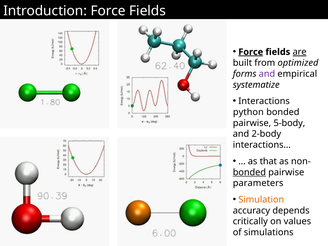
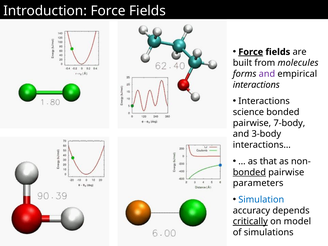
are underline: present -> none
optimized: optimized -> molecules
systematize at (256, 85): systematize -> interactions
python: python -> science
5-body: 5-body -> 7-body
2-body: 2-body -> 3-body
Simulation colour: orange -> blue
critically underline: none -> present
values: values -> model
